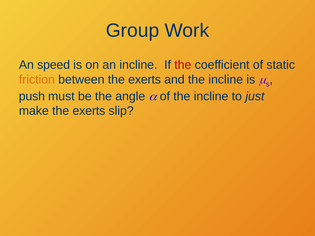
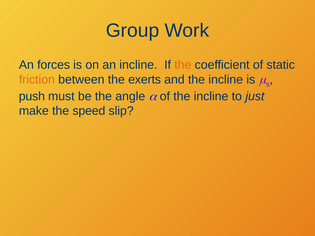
speed: speed -> forces
the at (183, 65) colour: red -> orange
make the exerts: exerts -> speed
